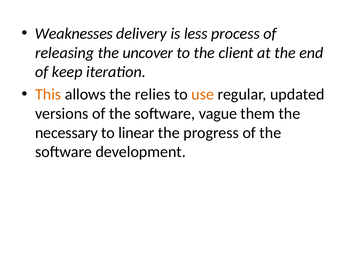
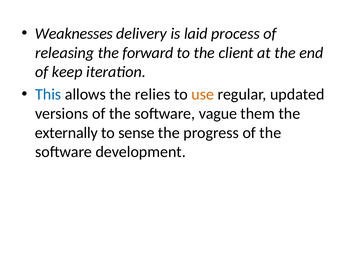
less: less -> laid
uncover: uncover -> forward
This colour: orange -> blue
necessary: necessary -> externally
linear: linear -> sense
